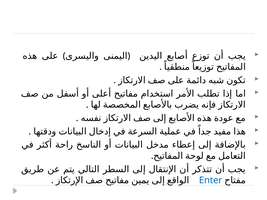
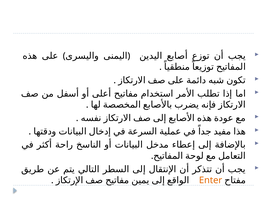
Enter colour: blue -> orange
